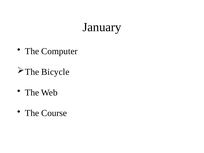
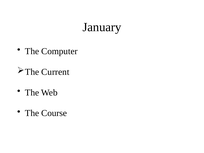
Bicycle: Bicycle -> Current
